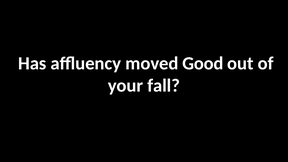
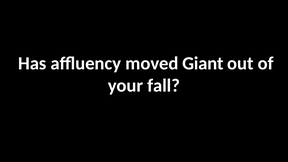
Good: Good -> Giant
